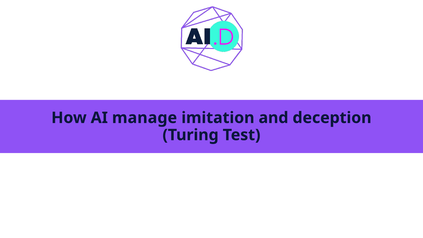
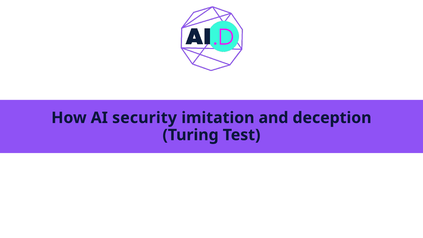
manage: manage -> security
